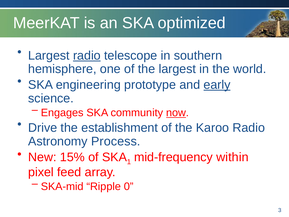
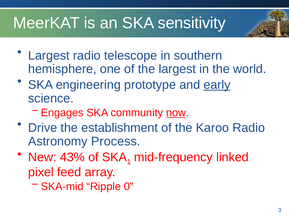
optimized: optimized -> sensitivity
radio at (87, 56) underline: present -> none
15%: 15% -> 43%
within: within -> linked
